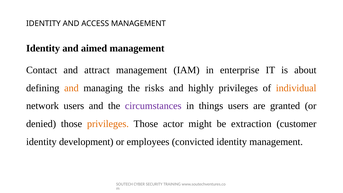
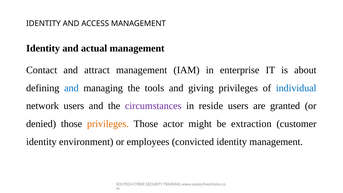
aimed: aimed -> actual
and at (71, 88) colour: orange -> blue
risks: risks -> tools
highly: highly -> giving
individual colour: orange -> blue
things: things -> reside
development: development -> environment
